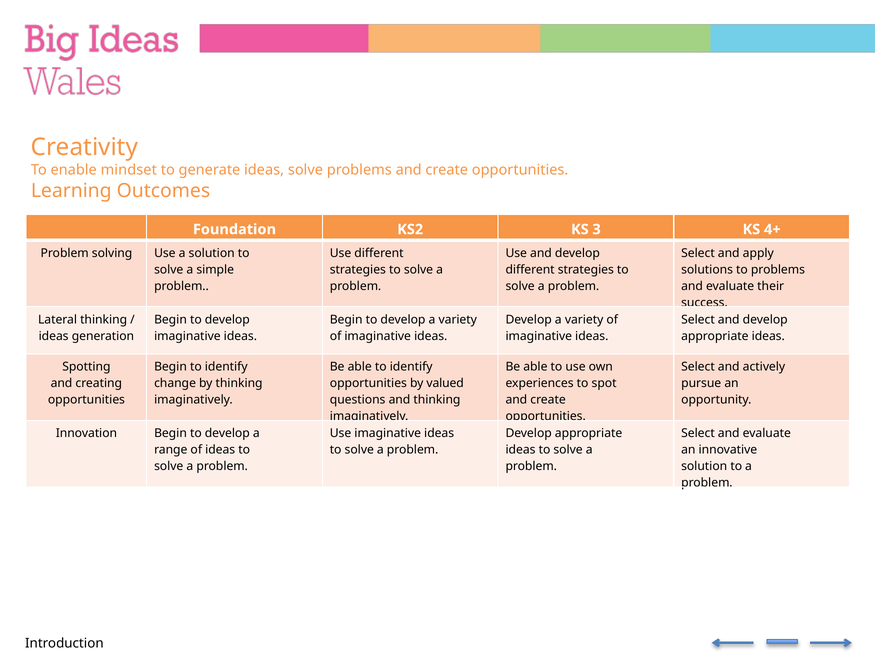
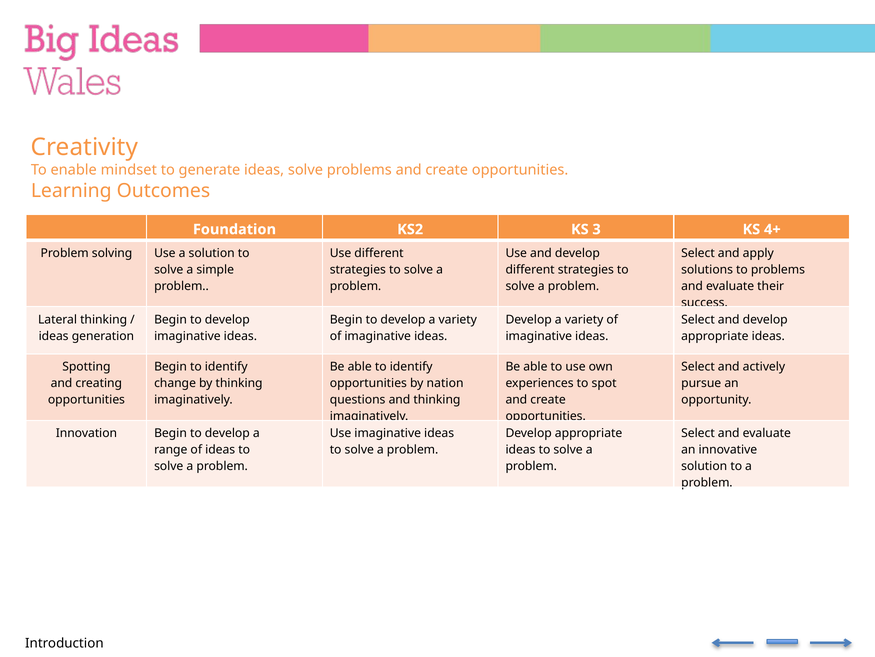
valued: valued -> nation
